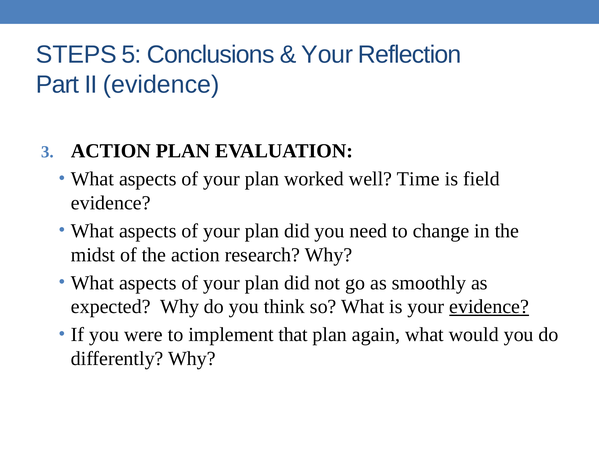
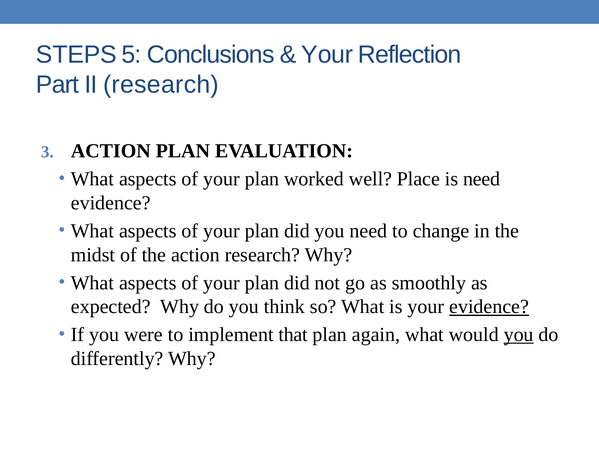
II evidence: evidence -> research
Time: Time -> Place
is field: field -> need
you at (519, 335) underline: none -> present
